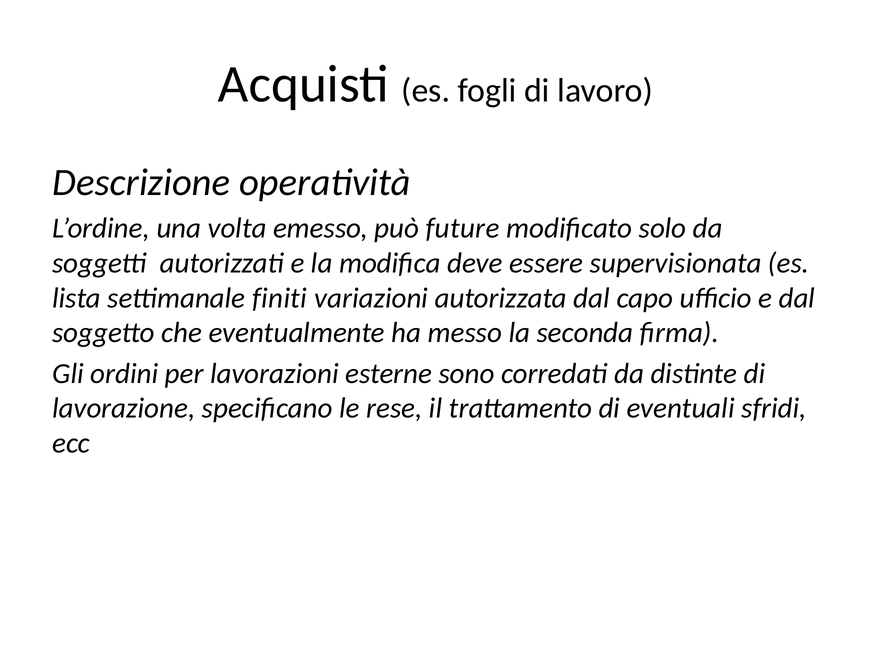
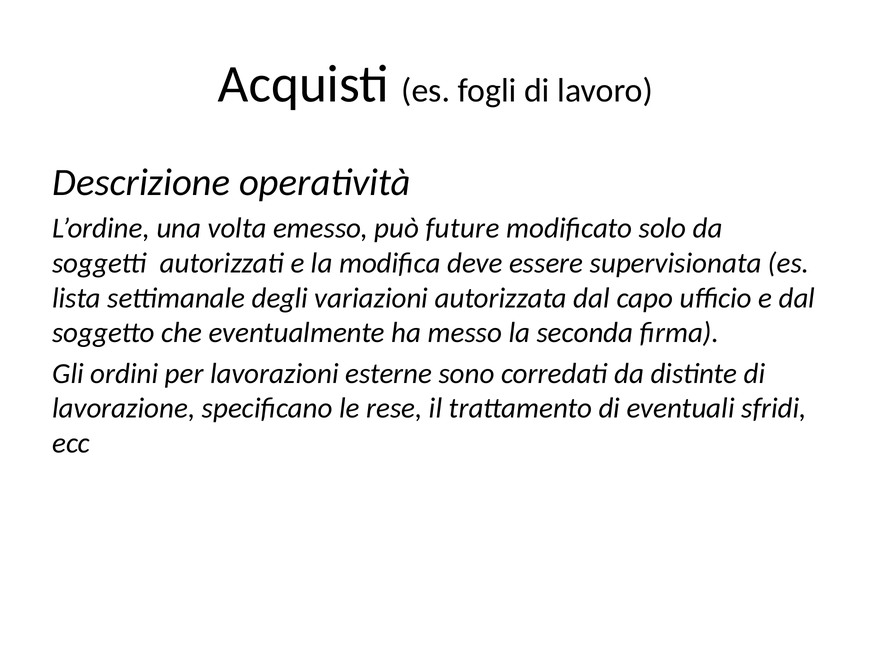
finiti: finiti -> degli
